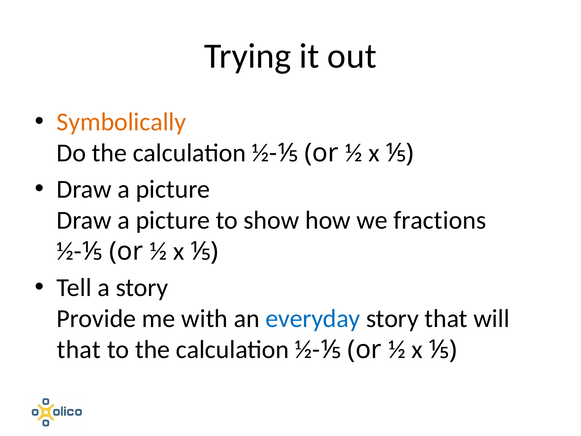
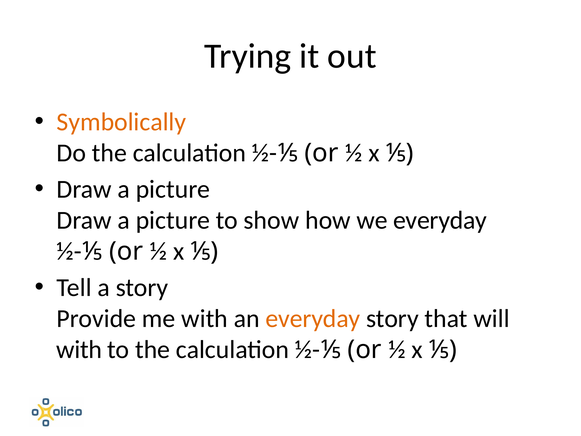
we fractions: fractions -> everyday
everyday at (313, 318) colour: blue -> orange
that at (79, 349): that -> with
